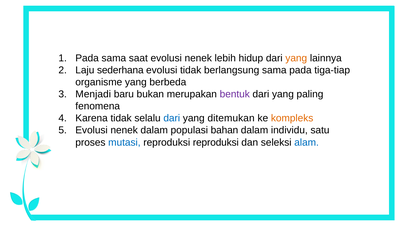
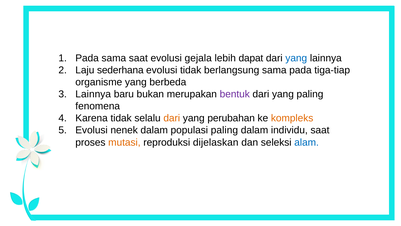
saat evolusi nenek: nenek -> gejala
hidup: hidup -> dapat
yang at (296, 58) colour: orange -> blue
Menjadi at (93, 94): Menjadi -> Lainnya
dari at (172, 118) colour: blue -> orange
ditemukan: ditemukan -> perubahan
populasi bahan: bahan -> paling
individu satu: satu -> saat
mutasi colour: blue -> orange
reproduksi reproduksi: reproduksi -> dijelaskan
